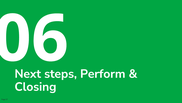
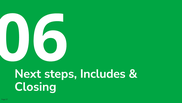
Perform: Perform -> Includes
